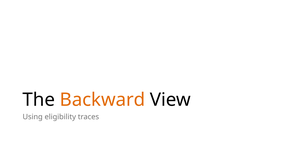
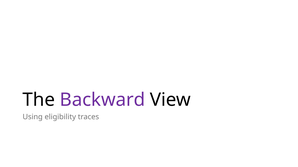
Backward colour: orange -> purple
